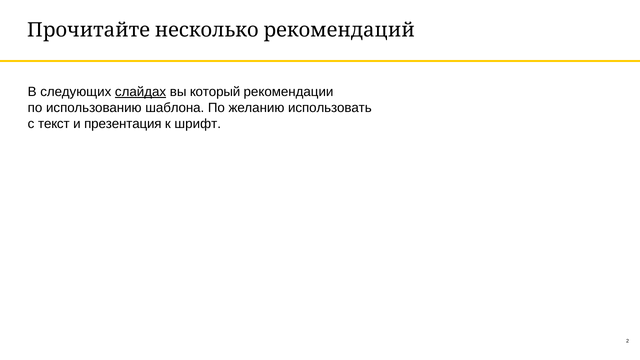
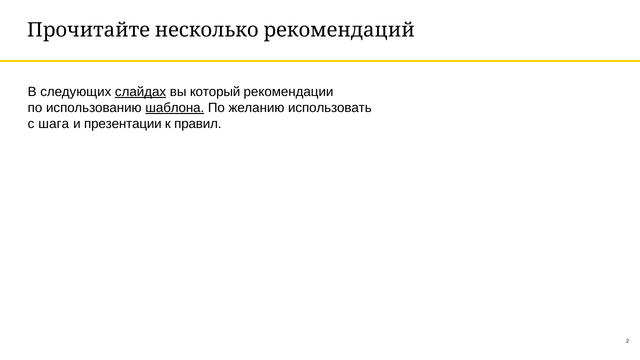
шаблона underline: none -> present
текст: текст -> шага
презентация: презентация -> презентации
шрифт: шрифт -> правил
